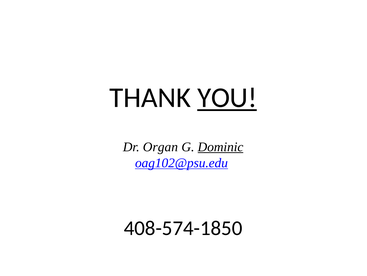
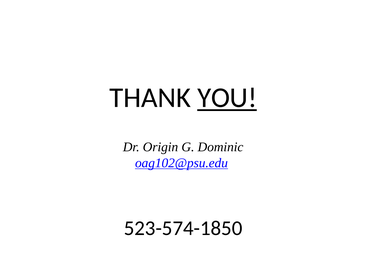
Organ: Organ -> Origin
Dominic underline: present -> none
408-574-1850: 408-574-1850 -> 523-574-1850
